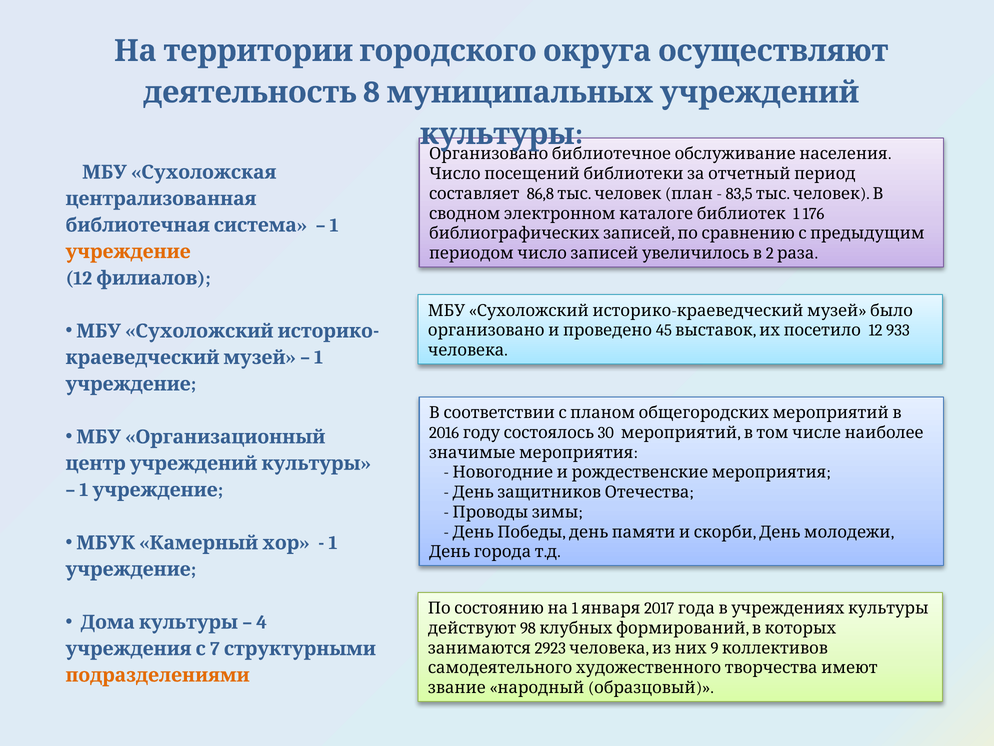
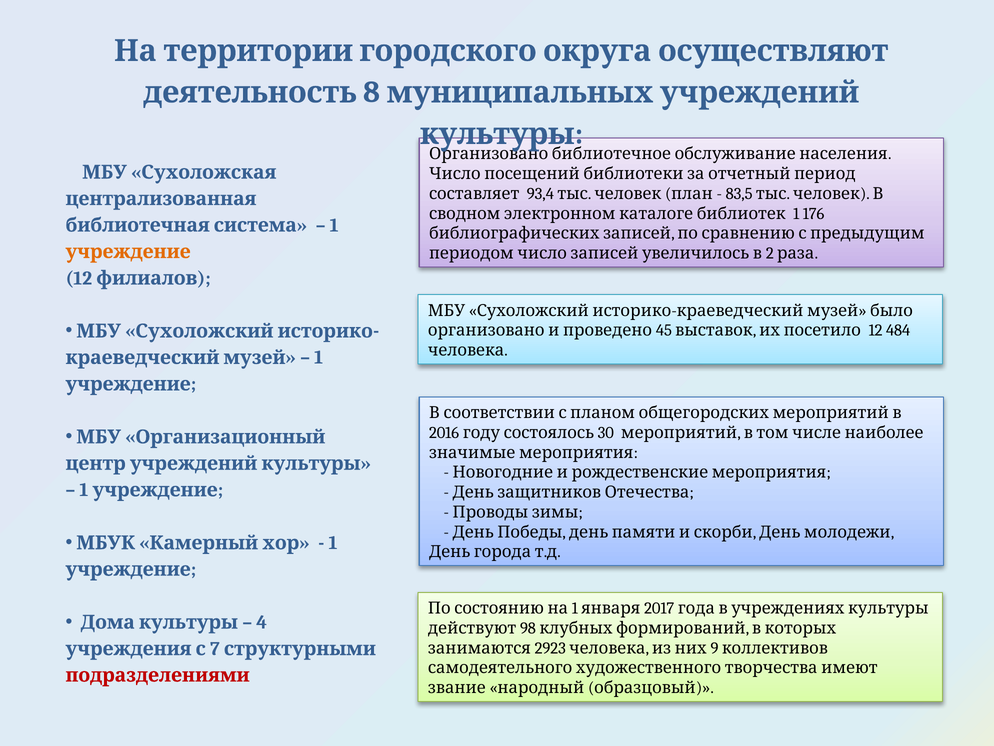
86,8: 86,8 -> 93,4
933: 933 -> 484
подразделениями colour: orange -> red
